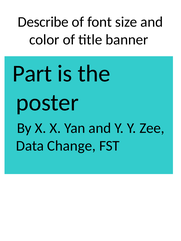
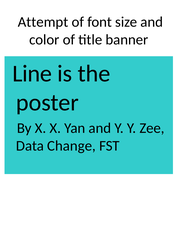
Describe: Describe -> Attempt
Part: Part -> Line
